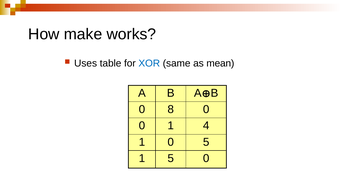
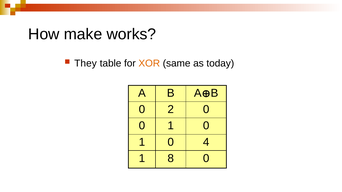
Uses: Uses -> They
XOR colour: blue -> orange
mean: mean -> today
8: 8 -> 2
4 at (206, 126): 4 -> 0
0 5: 5 -> 4
1 5: 5 -> 8
